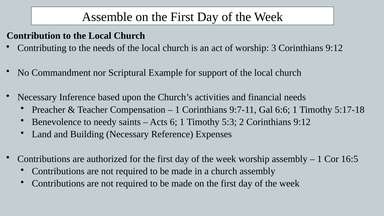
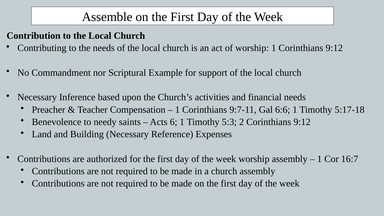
worship 3: 3 -> 1
16:5: 16:5 -> 16:7
